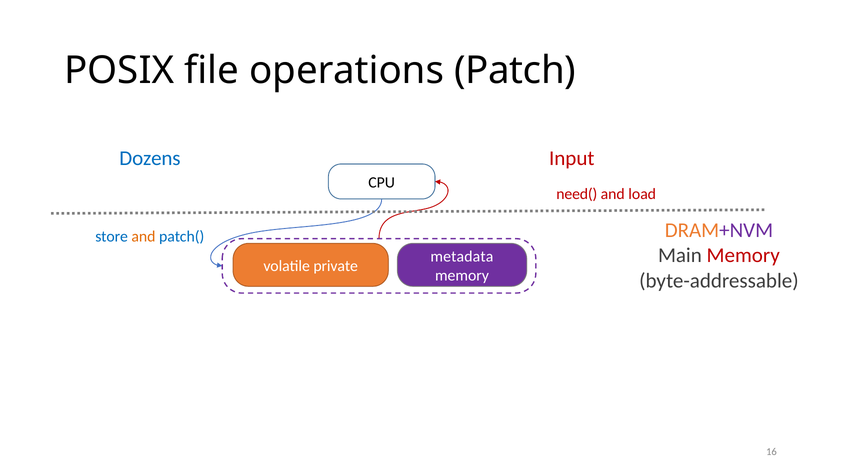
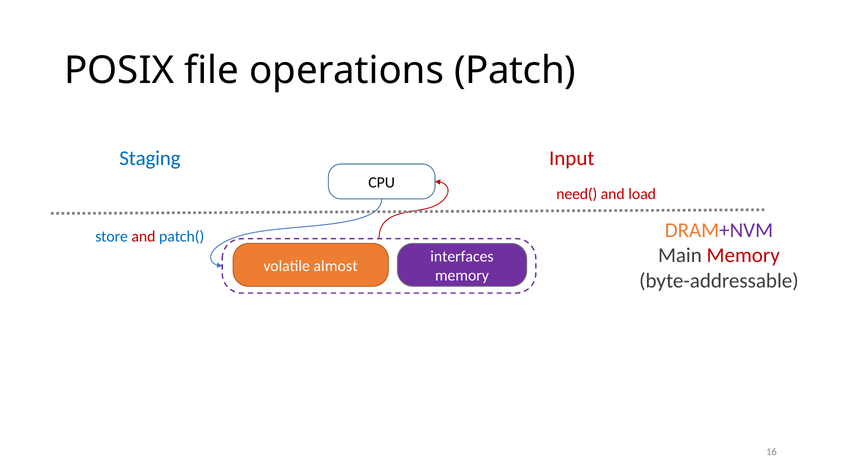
Dozens: Dozens -> Staging
and at (143, 237) colour: orange -> red
metadata: metadata -> interfaces
private: private -> almost
